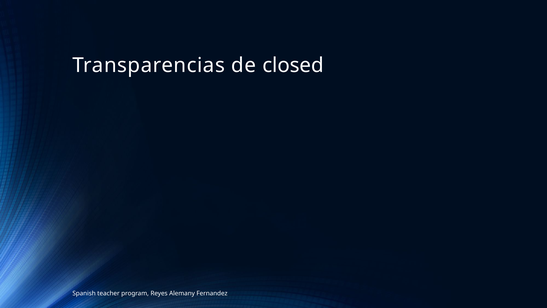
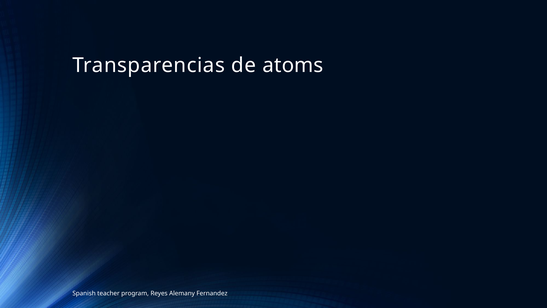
closed: closed -> atoms
